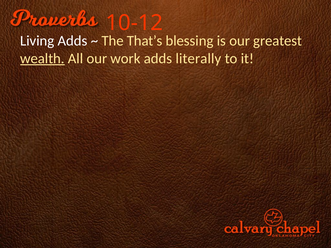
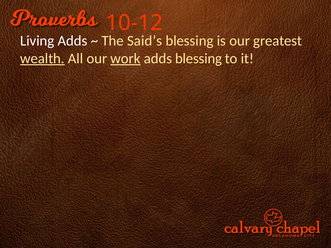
That’s: That’s -> Said’s
work underline: none -> present
adds literally: literally -> blessing
